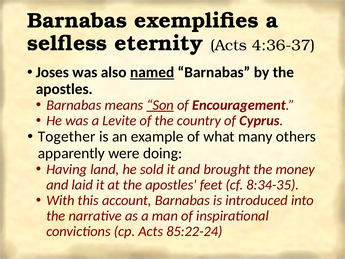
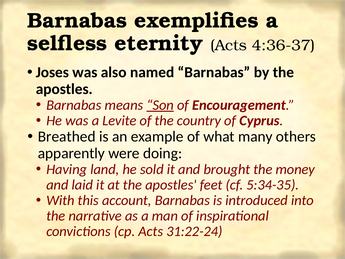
named underline: present -> none
Together: Together -> Breathed
8:34-35: 8:34-35 -> 5:34-35
85:22-24: 85:22-24 -> 31:22-24
